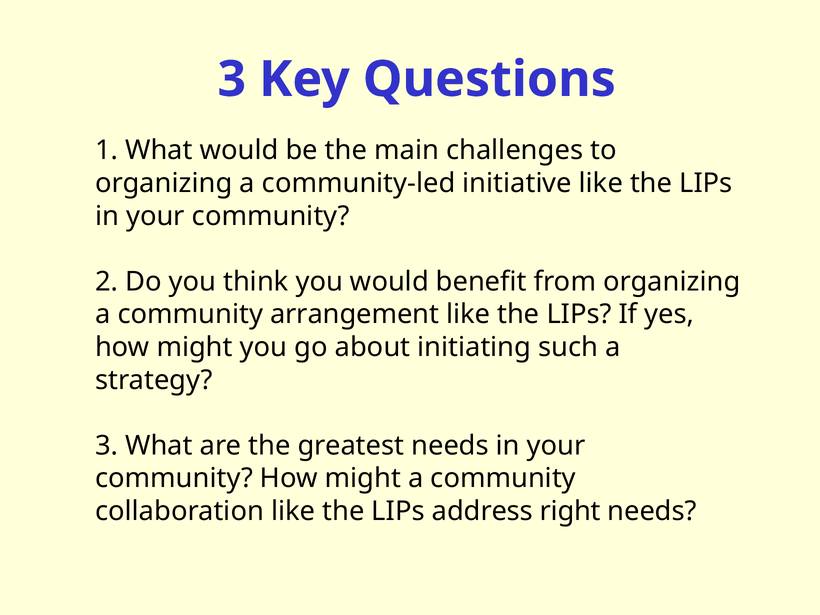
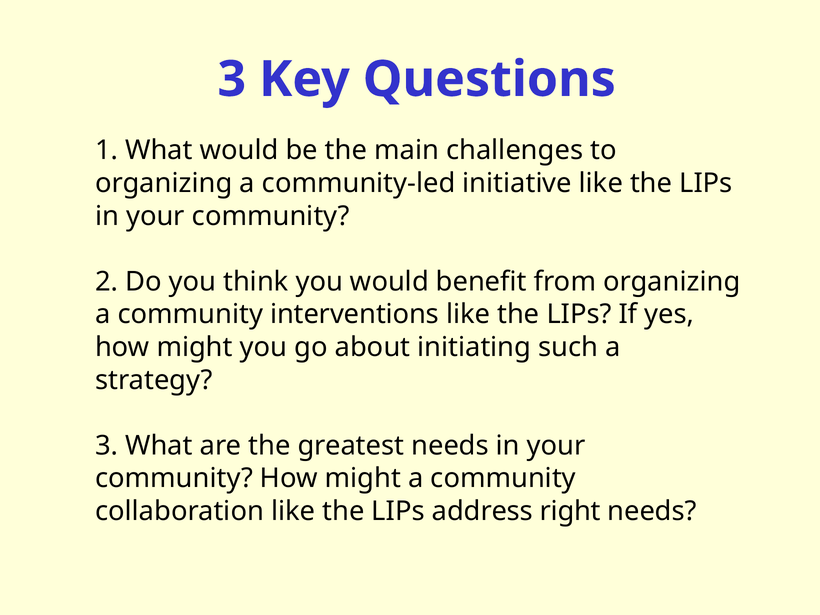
arrangement: arrangement -> interventions
